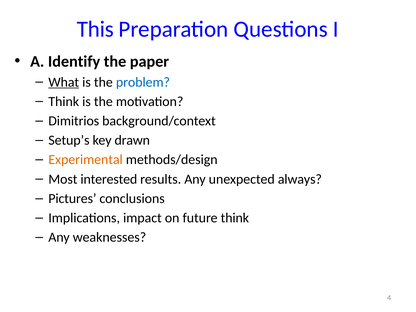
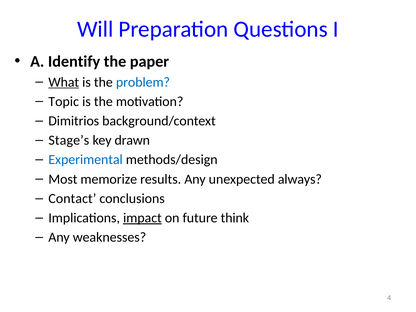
This: This -> Will
Think at (64, 102): Think -> Topic
Setup’s: Setup’s -> Stage’s
Experimental colour: orange -> blue
interested: interested -> memorize
Pictures: Pictures -> Contact
impact underline: none -> present
